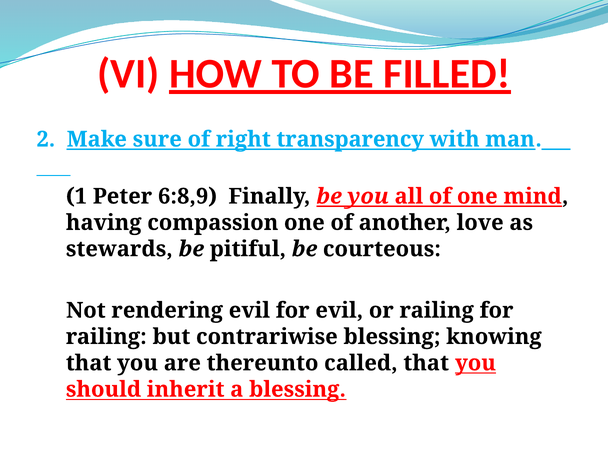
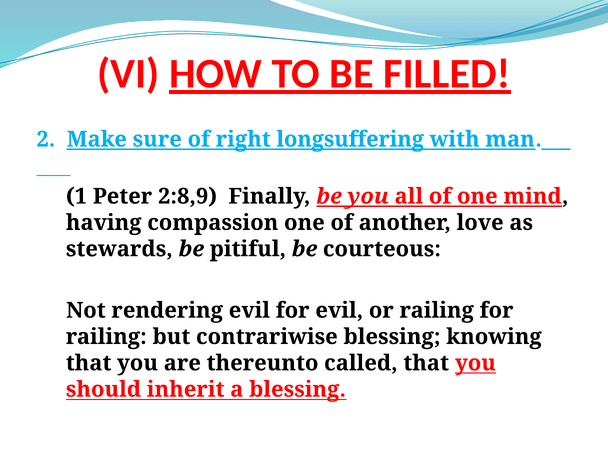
transparency: transparency -> longsuffering
6:8,9: 6:8,9 -> 2:8,9
